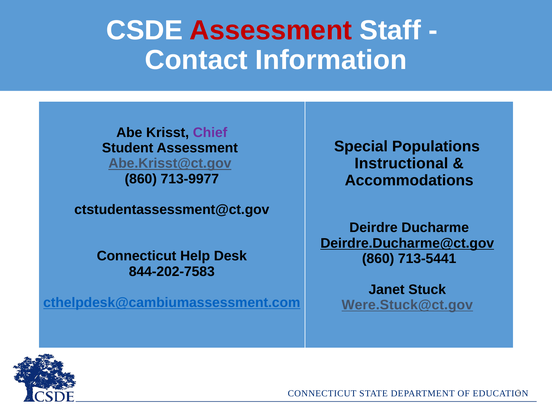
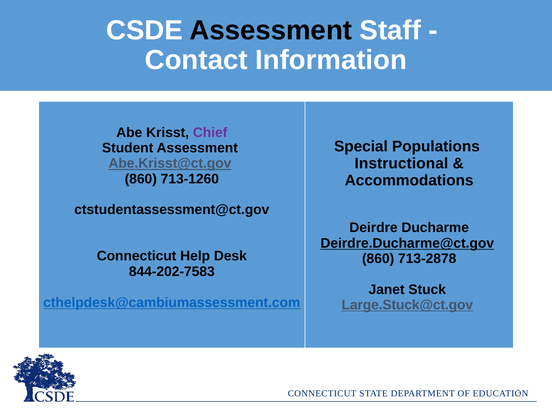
Assessment at (271, 30) colour: red -> black
713-9977: 713-9977 -> 713-1260
713-5441: 713-5441 -> 713-2878
Were.Stuck@ct.gov: Were.Stuck@ct.gov -> Large.Stuck@ct.gov
